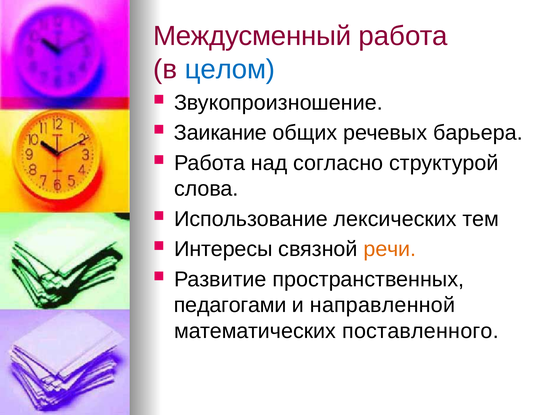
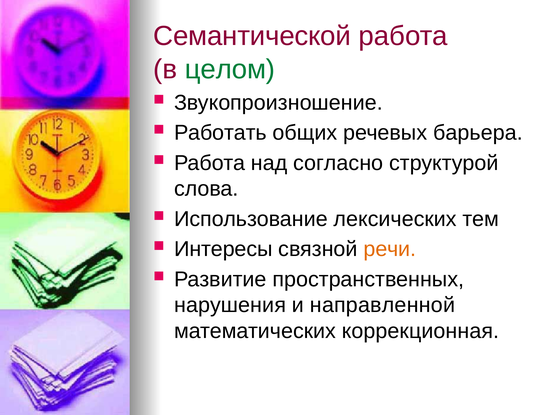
Междусменный: Междусменный -> Семантической
целом colour: blue -> green
Заикание: Заикание -> Работать
педагогами: педагогами -> нарушения
поставленного: поставленного -> коррекционная
